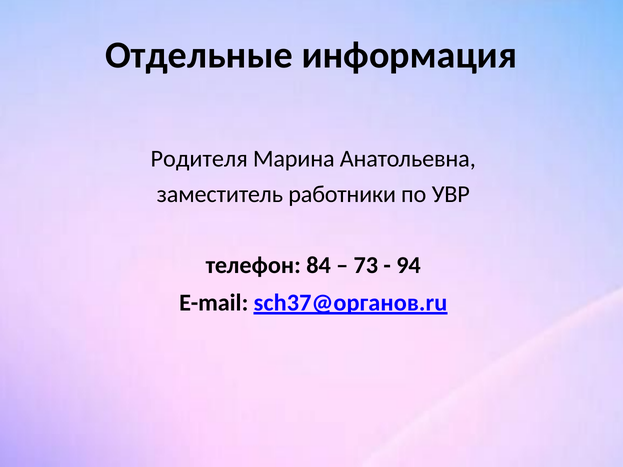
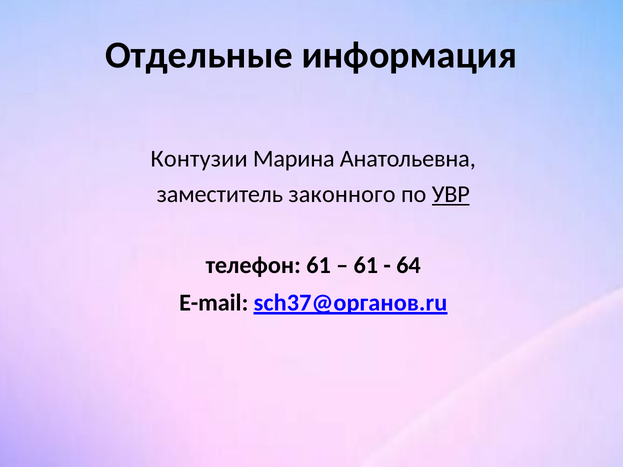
Родителя: Родителя -> Контузии
работники: работники -> законного
УВР underline: none -> present
телефон 84: 84 -> 61
73 at (366, 266): 73 -> 61
94: 94 -> 64
